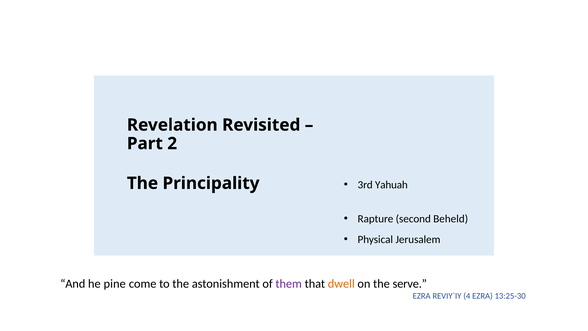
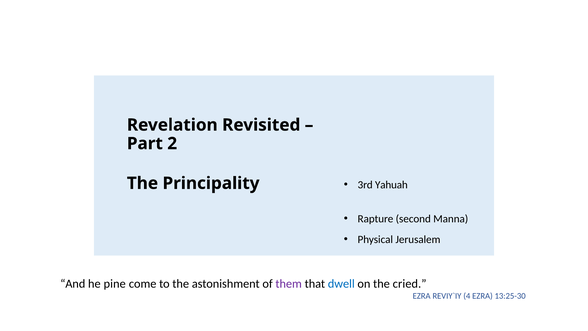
Beheld: Beheld -> Manna
dwell colour: orange -> blue
serve: serve -> cried
